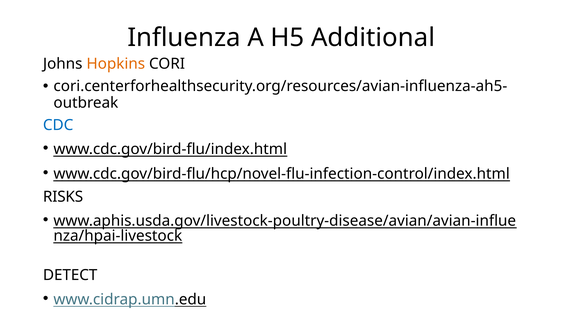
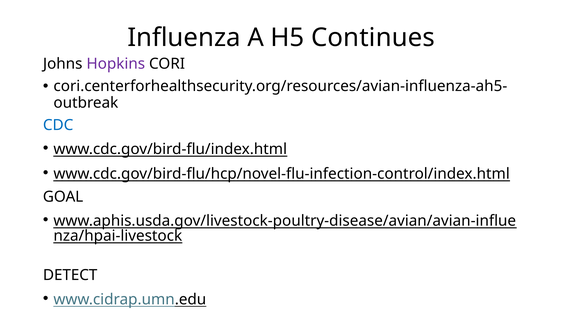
Additional: Additional -> Continues
Hopkins colour: orange -> purple
RISKS: RISKS -> GOAL
